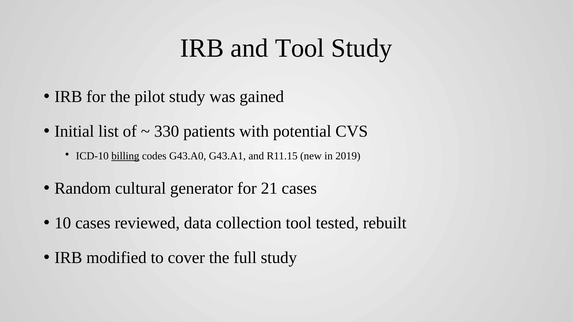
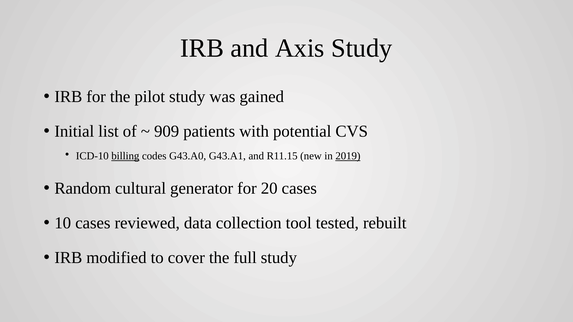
and Tool: Tool -> Axis
330: 330 -> 909
2019 underline: none -> present
21: 21 -> 20
